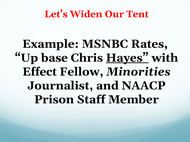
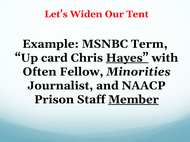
Rates: Rates -> Term
base: base -> card
Effect: Effect -> Often
Member underline: none -> present
